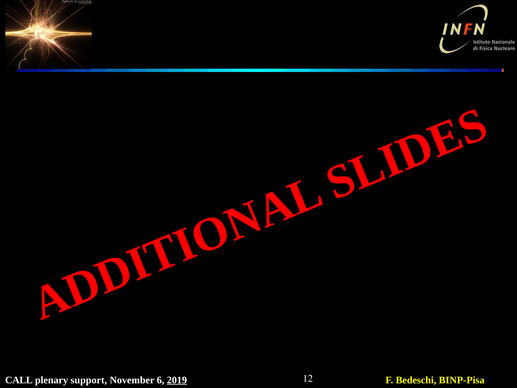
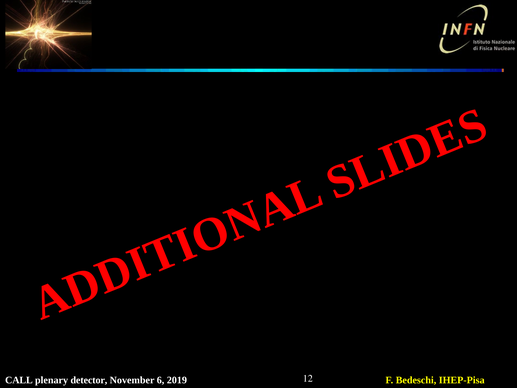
support: support -> detector
2019 underline: present -> none
BINP-Pisa: BINP-Pisa -> IHEP-Pisa
